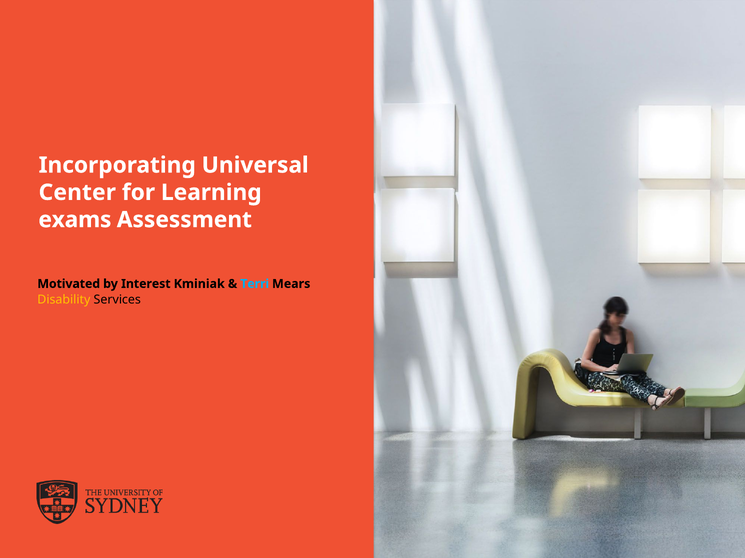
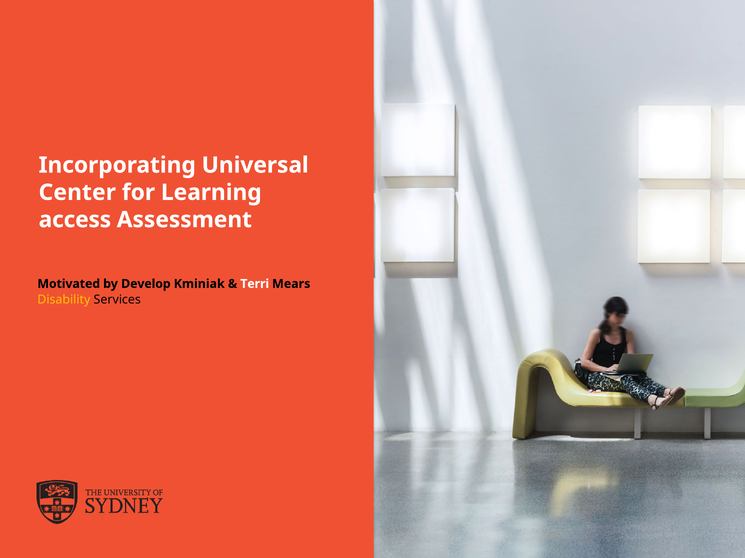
exams: exams -> access
Interest: Interest -> Develop
Terri colour: light blue -> white
